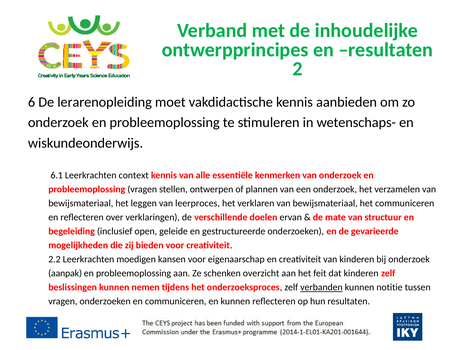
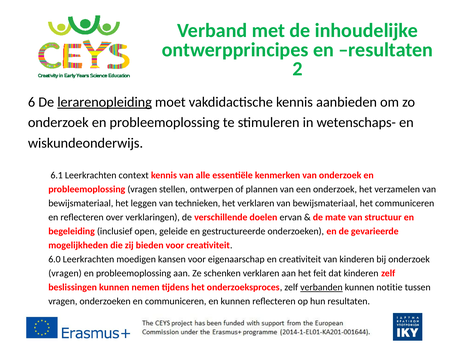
lerarenopleiding underline: none -> present
leerproces: leerproces -> technieken
2.2: 2.2 -> 6.0
aanpak at (65, 273): aanpak -> vragen
schenken overzicht: overzicht -> verklaren
